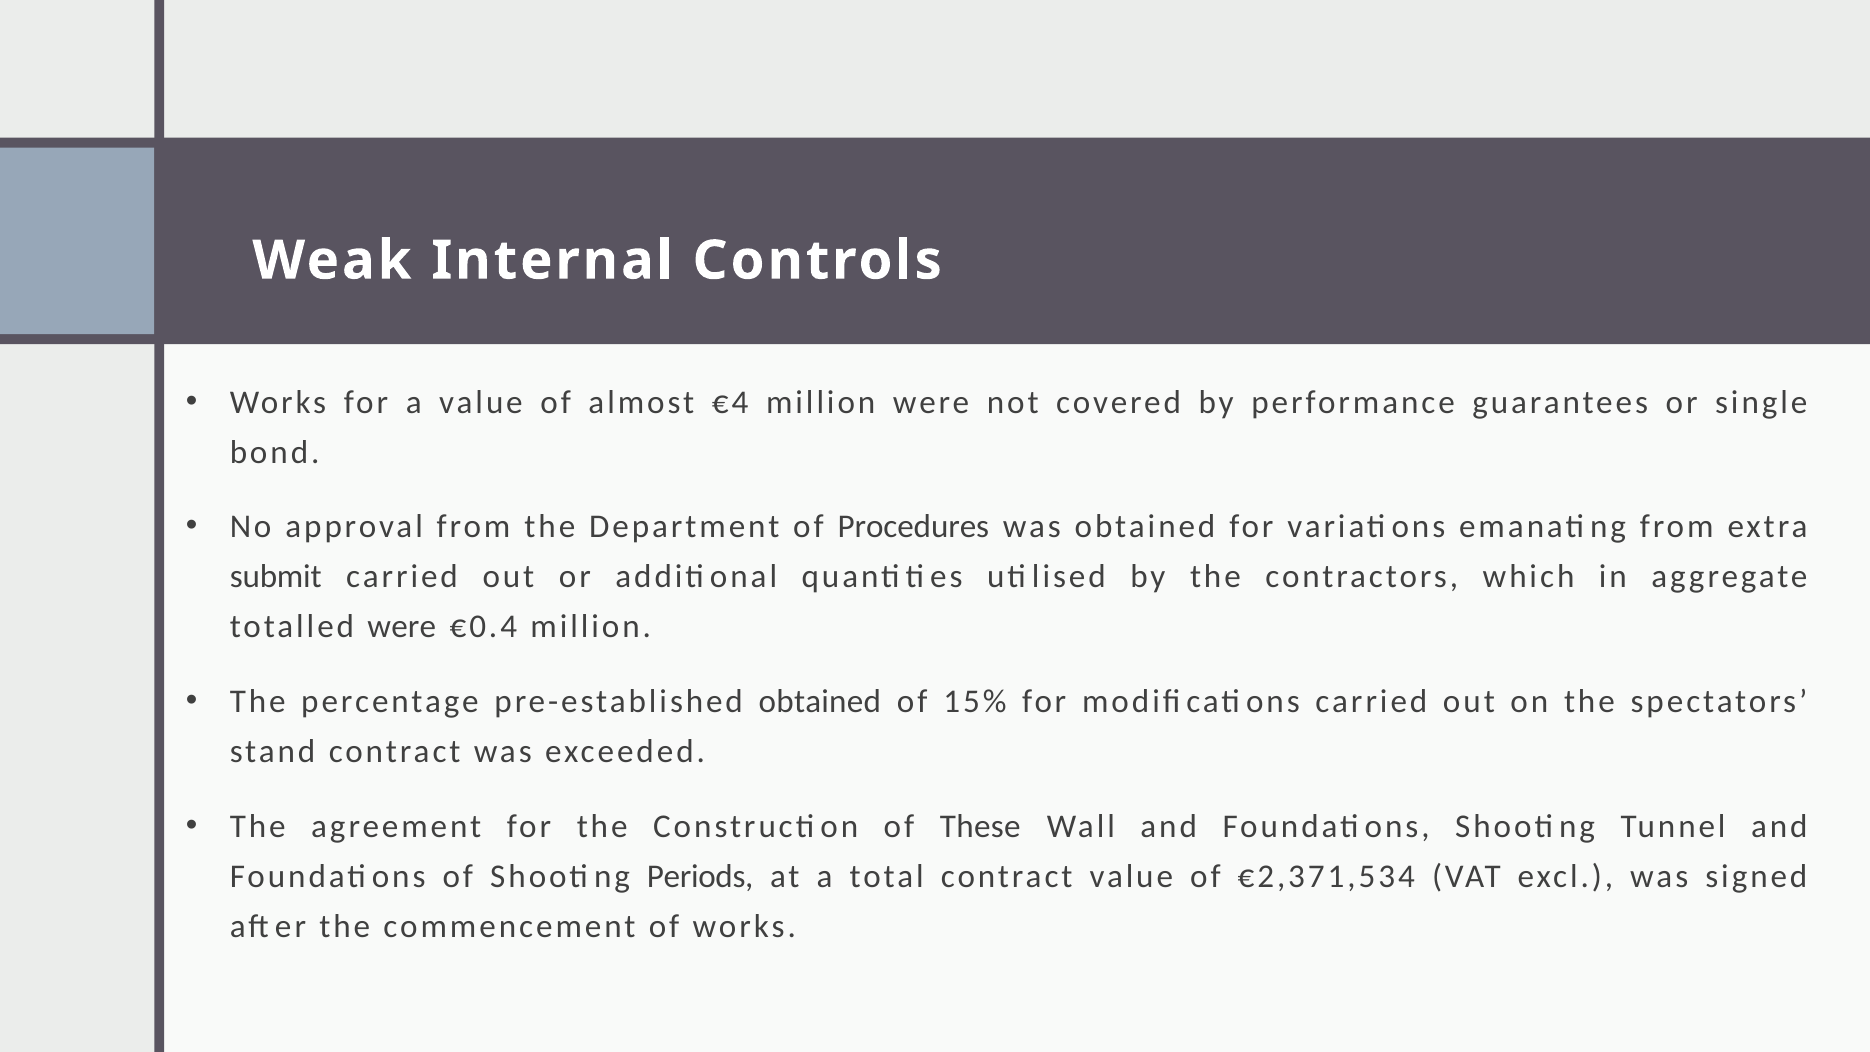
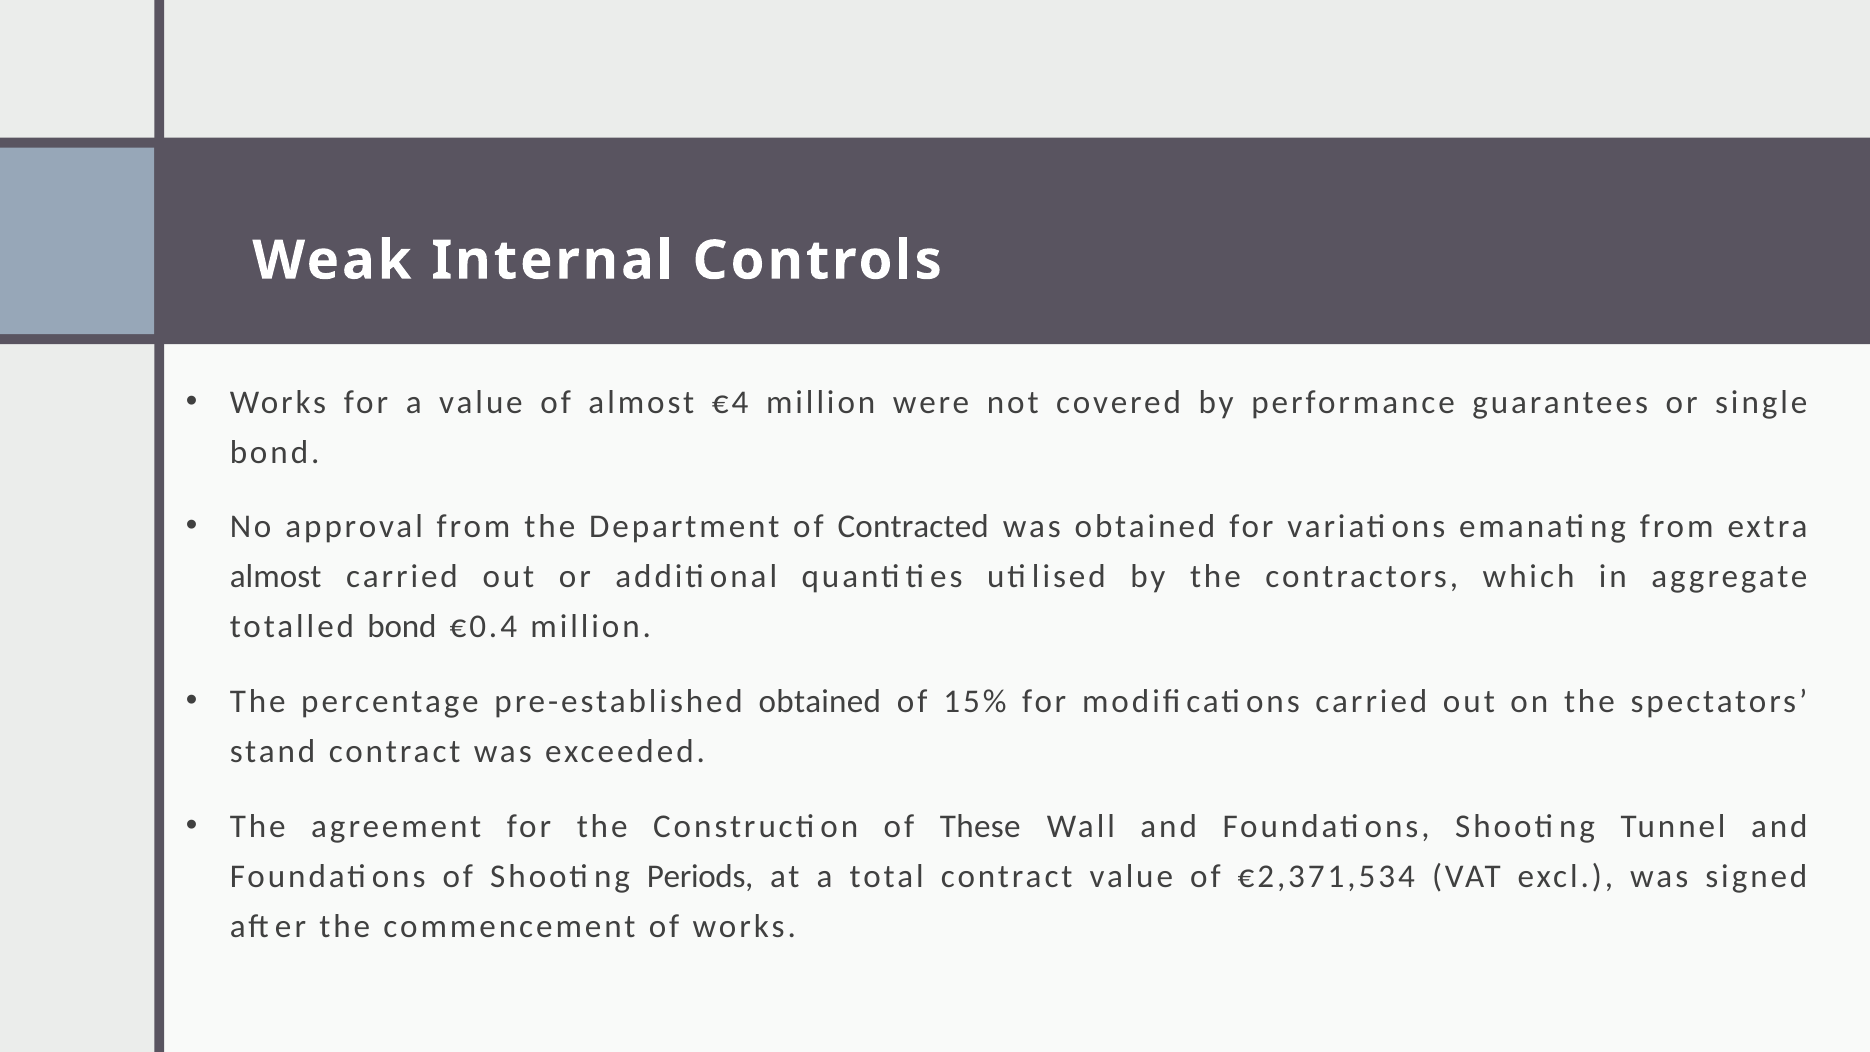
Procedures: Procedures -> Contracted
submit at (276, 577): submit -> almost
totalled were: were -> bond
